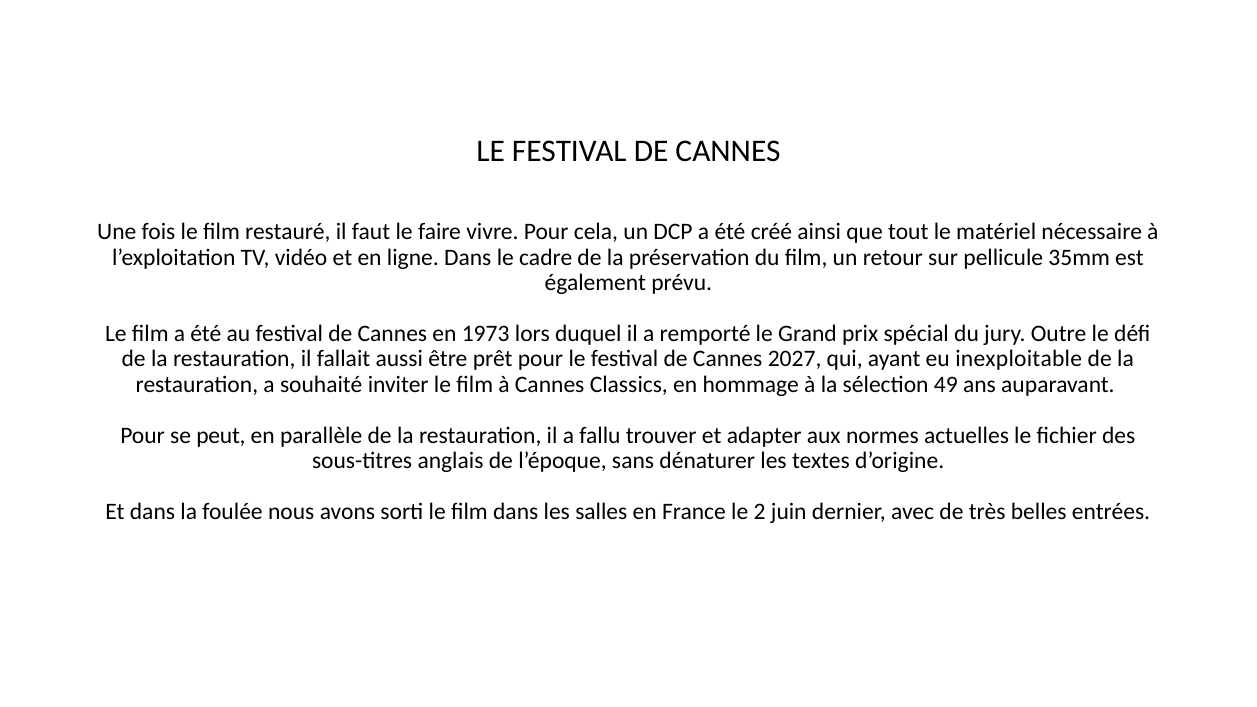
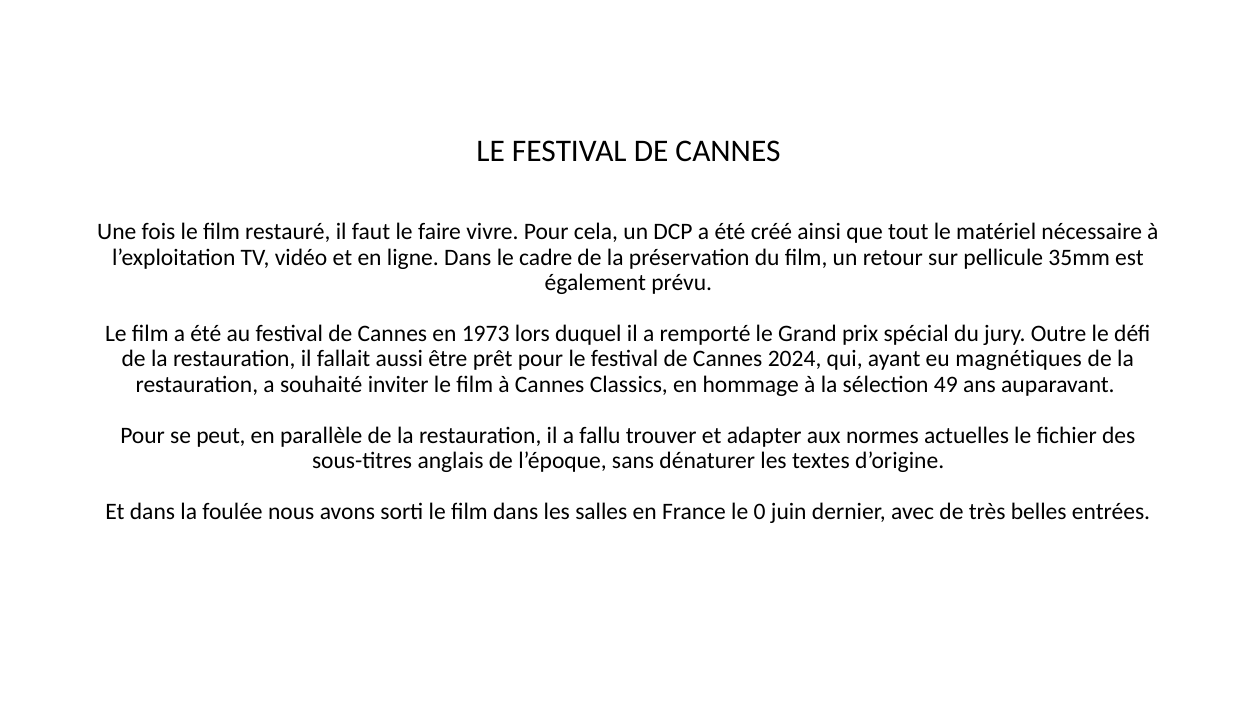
2027: 2027 -> 2024
inexploitable: inexploitable -> magnétiques
2: 2 -> 0
